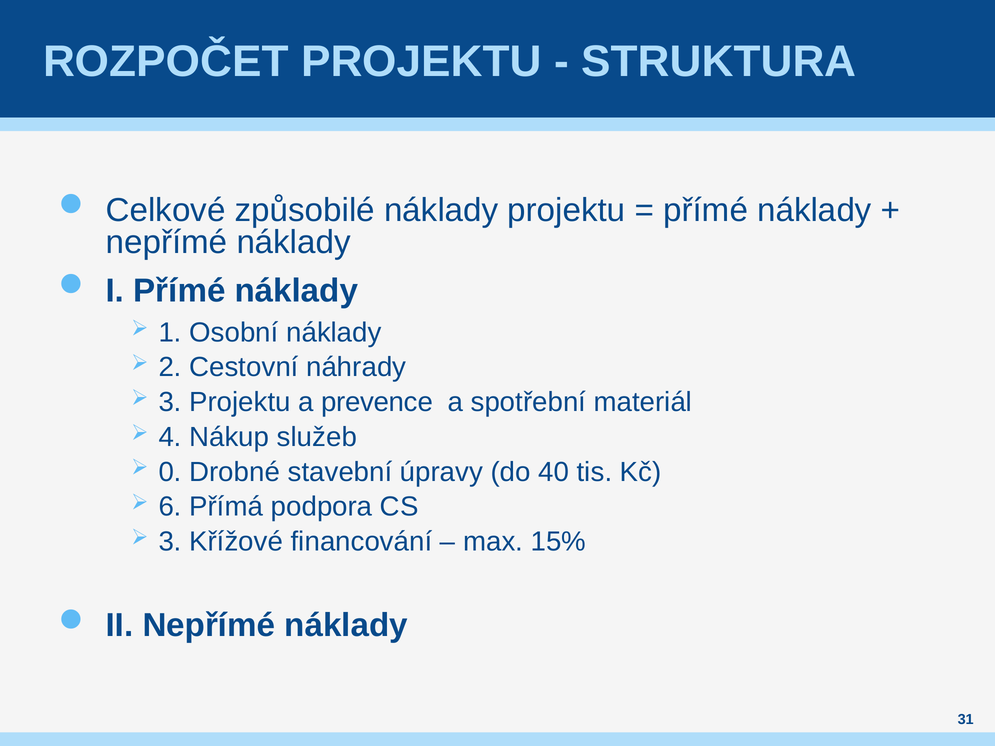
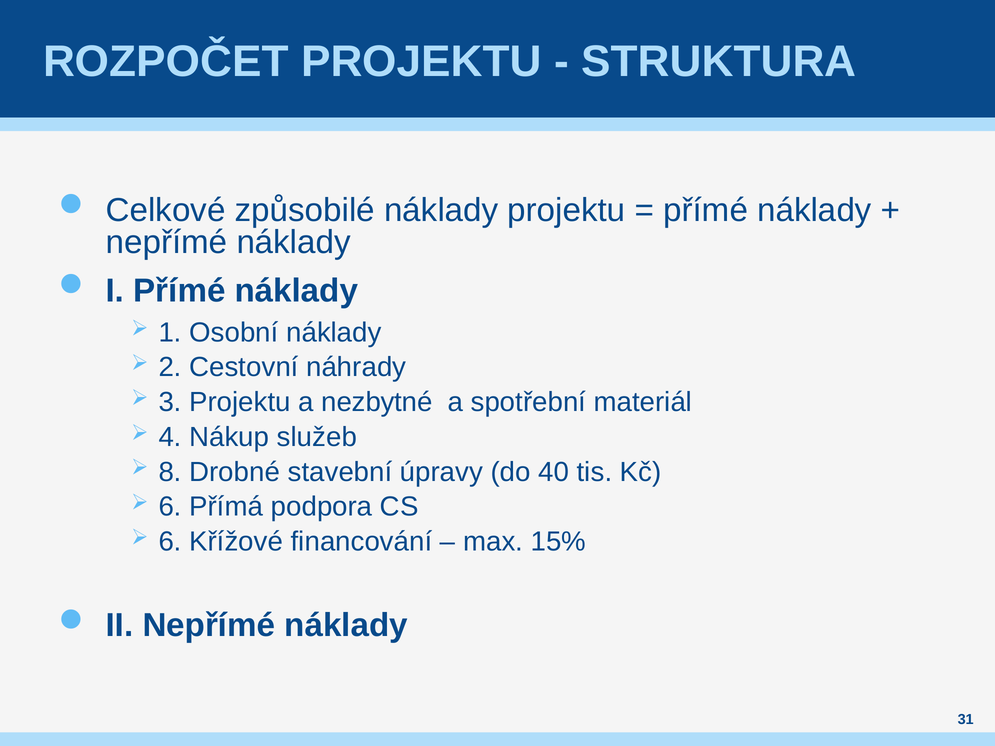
prevence: prevence -> nezbytné
0: 0 -> 8
3 at (170, 542): 3 -> 6
